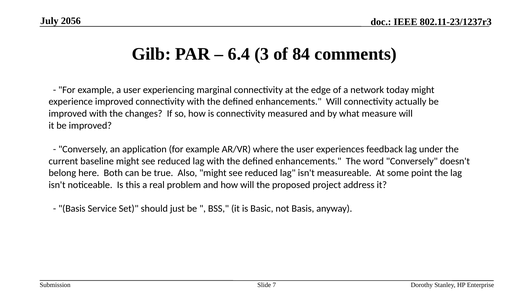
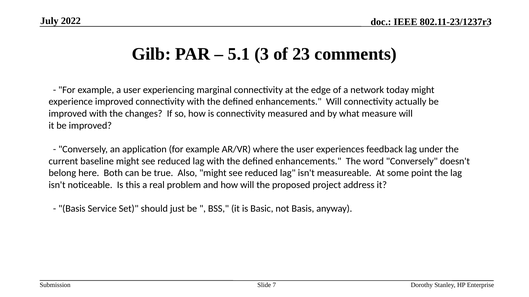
2056: 2056 -> 2022
6.4: 6.4 -> 5.1
84: 84 -> 23
